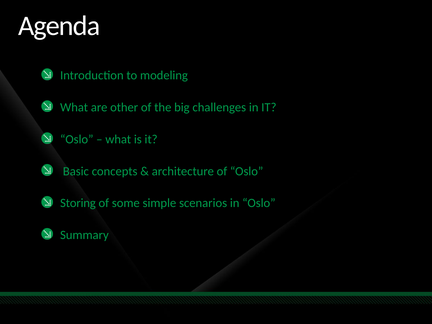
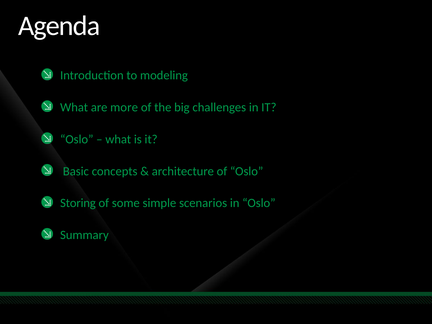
other: other -> more
